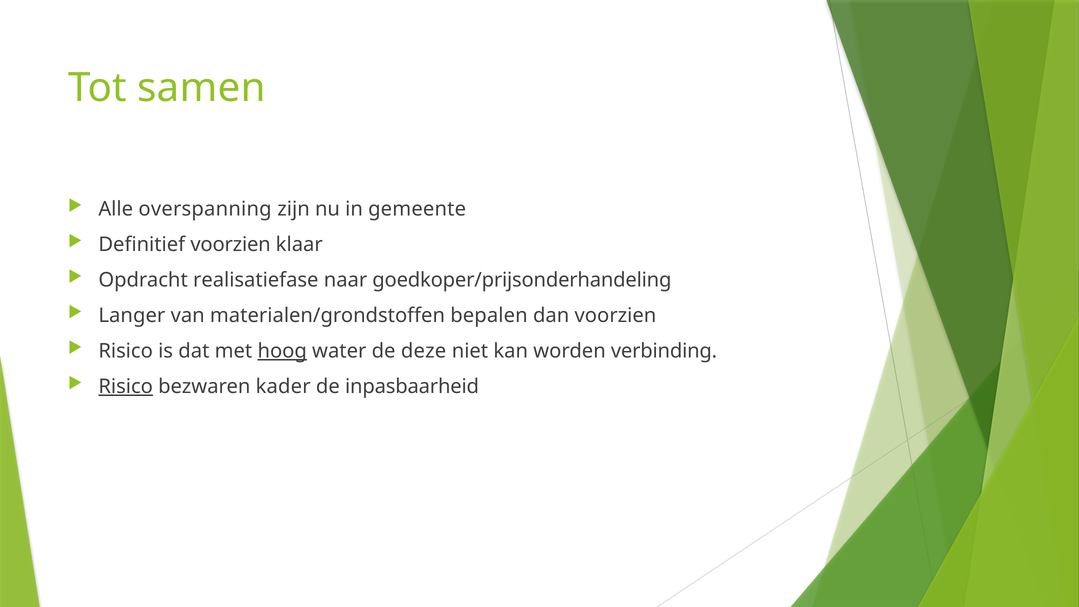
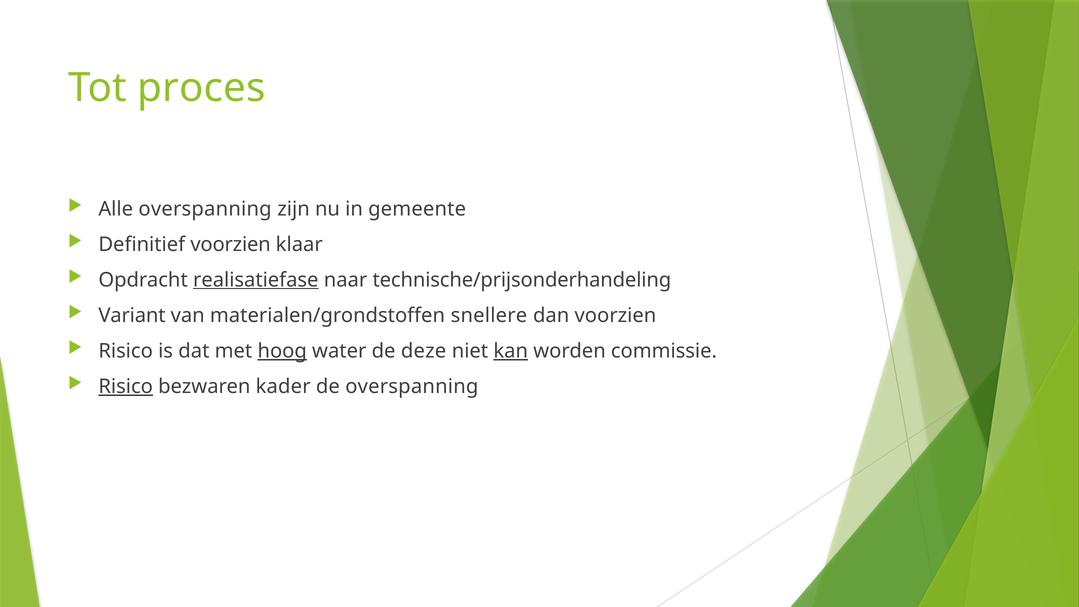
samen: samen -> proces
realisatiefase underline: none -> present
goedkoper/prijsonderhandeling: goedkoper/prijsonderhandeling -> technische/prijsonderhandeling
Langer: Langer -> Variant
bepalen: bepalen -> snellere
kan underline: none -> present
verbinding: verbinding -> commissie
de inpasbaarheid: inpasbaarheid -> overspanning
